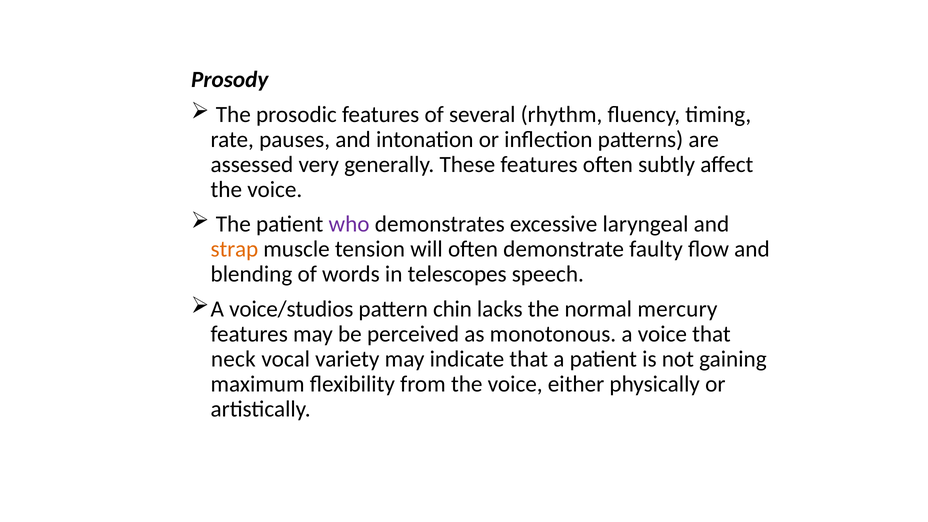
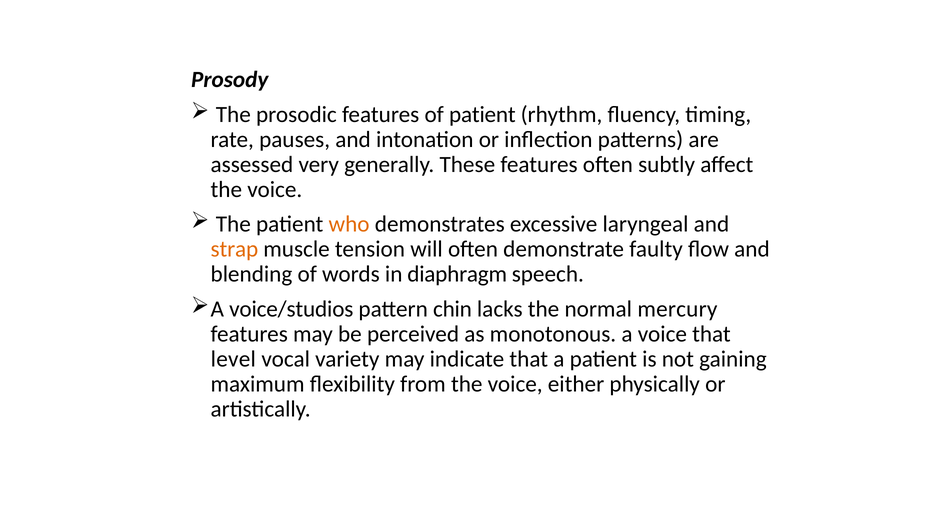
of several: several -> patient
who colour: purple -> orange
telescopes: telescopes -> diaphragm
neck: neck -> level
